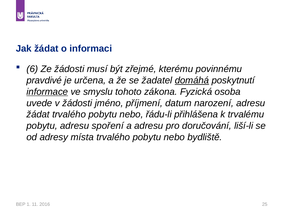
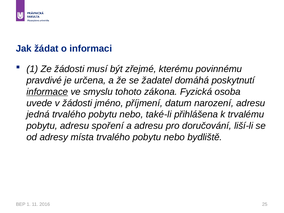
6 at (32, 69): 6 -> 1
domáhá underline: present -> none
žádat at (38, 114): žádat -> jedná
řádu-li: řádu-li -> také-li
